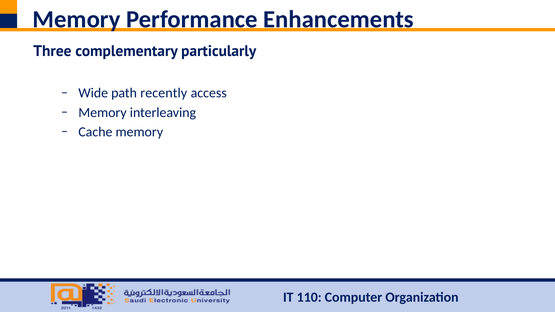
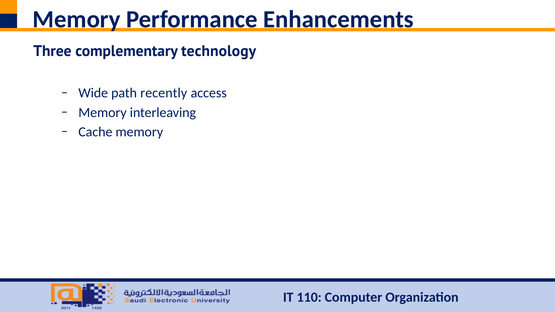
particularly: particularly -> technology
